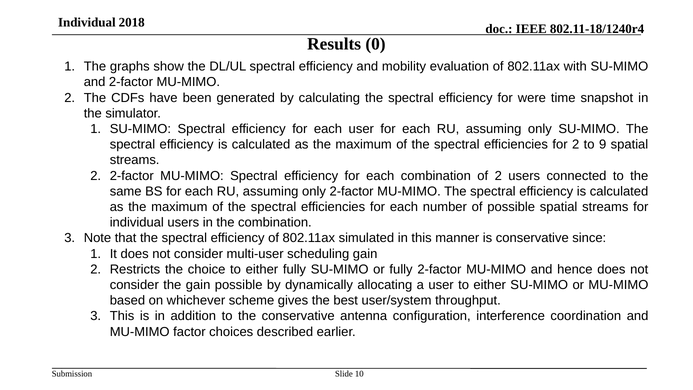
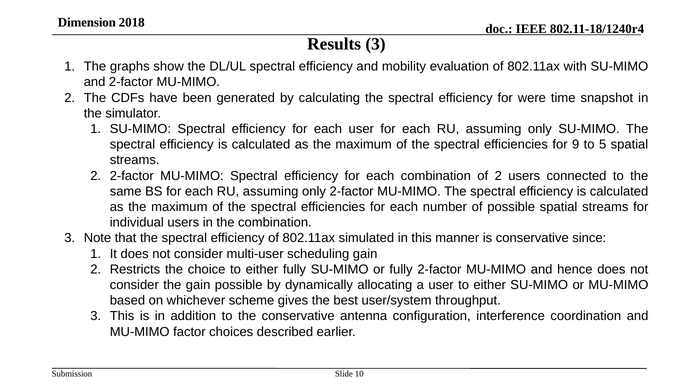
Individual at (87, 22): Individual -> Dimension
Results 0: 0 -> 3
for 2: 2 -> 9
9: 9 -> 5
